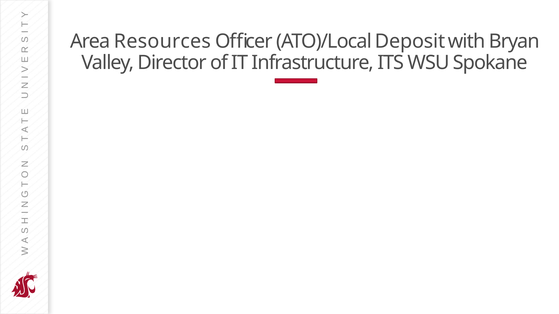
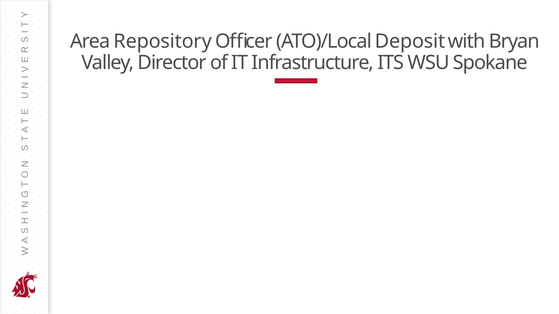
Resources: Resources -> Repository
